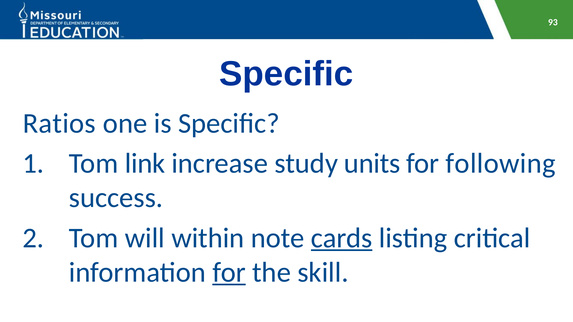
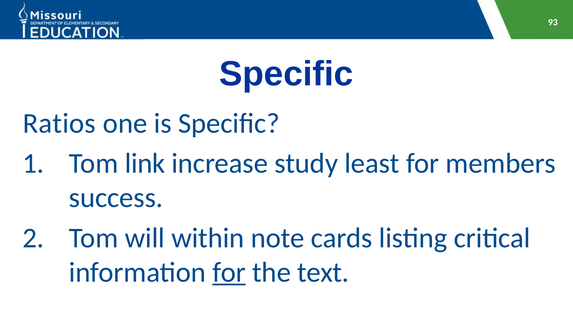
units: units -> least
following: following -> members
cards underline: present -> none
skill: skill -> text
